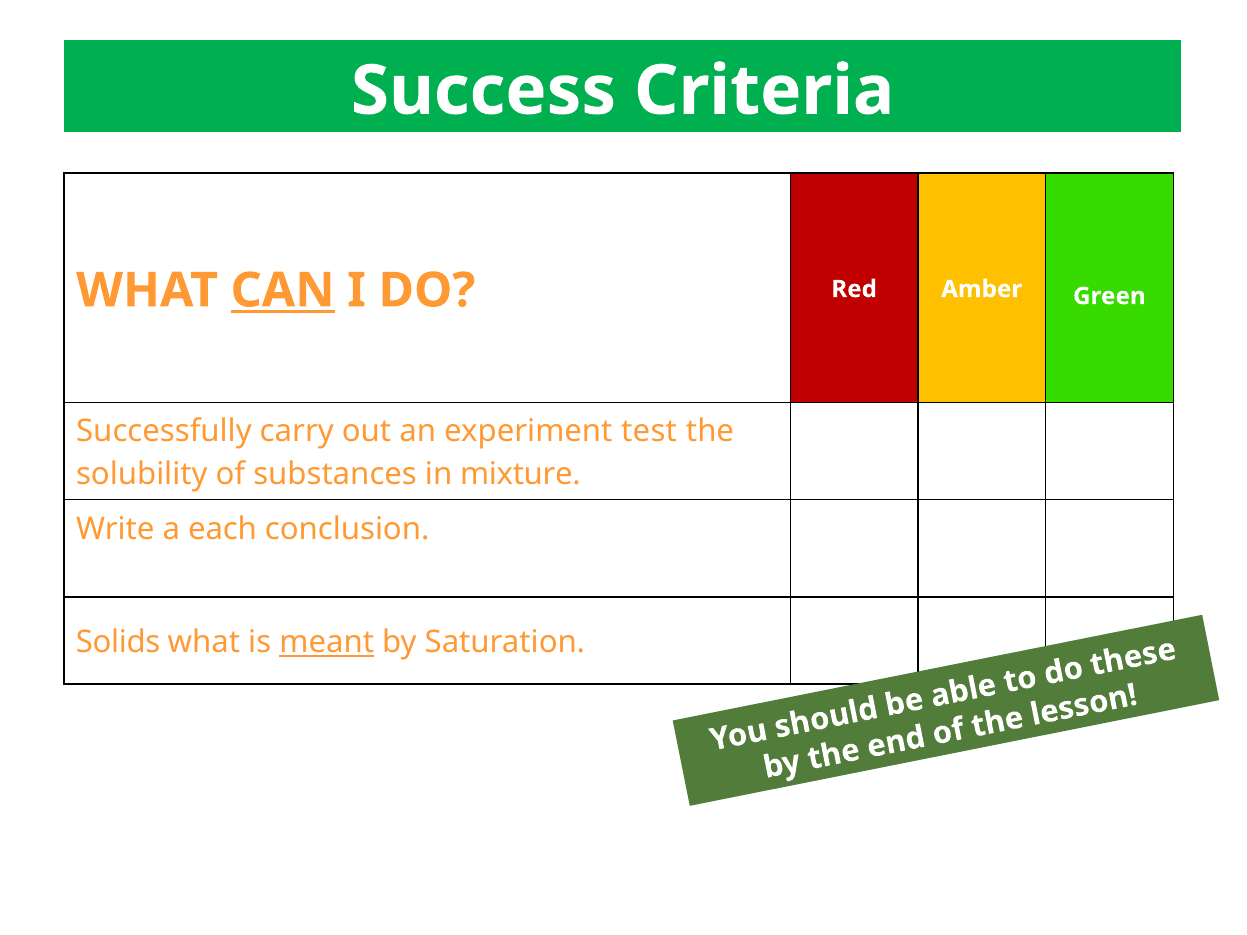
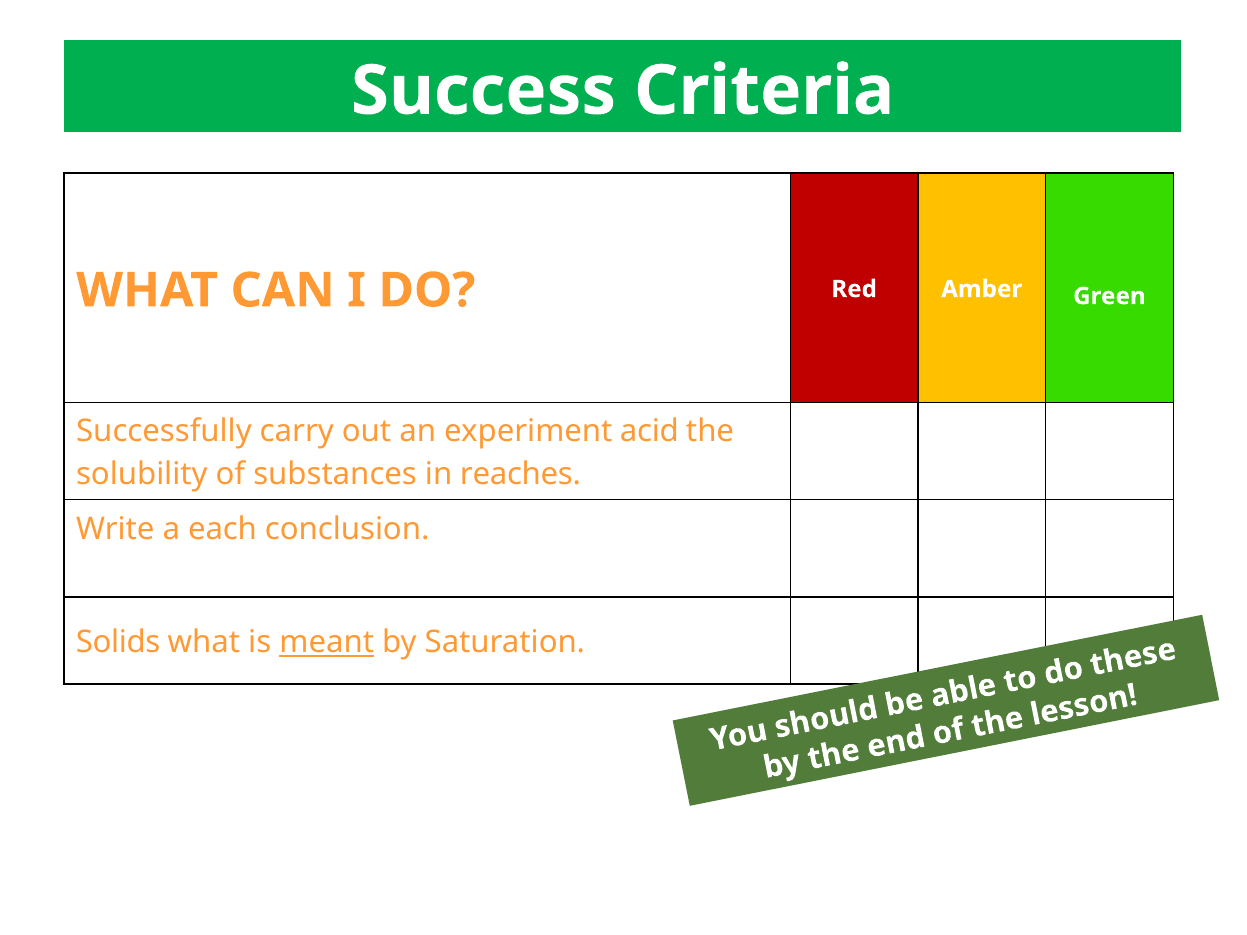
CAN underline: present -> none
test: test -> acid
mixture: mixture -> reaches
